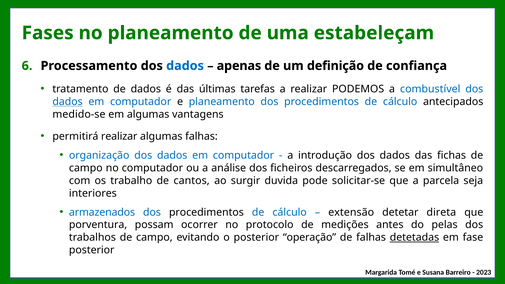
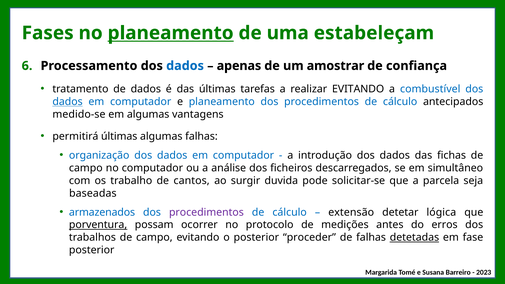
planeamento at (171, 33) underline: none -> present
definição: definição -> amostrar
realizar PODEMOS: PODEMOS -> EVITANDO
permitirá realizar: realizar -> últimas
interiores: interiores -> baseadas
procedimentos at (206, 212) colour: black -> purple
direta: direta -> lógica
porventura underline: none -> present
pelas: pelas -> erros
operação: operação -> proceder
